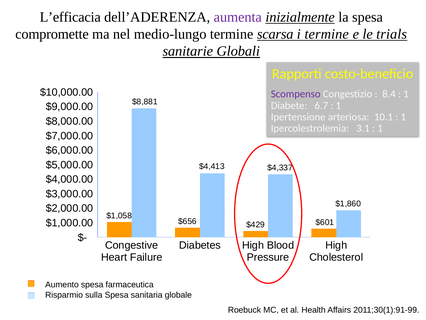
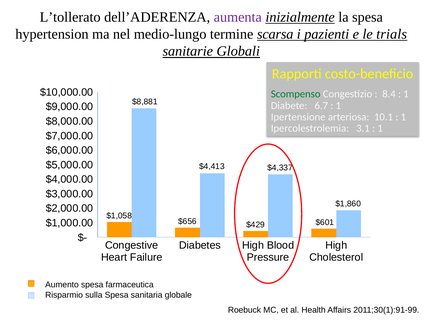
L’efficacia: L’efficacia -> L’tollerato
compromette: compromette -> hypertension
i termine: termine -> pazienti
Scompenso colour: purple -> green
